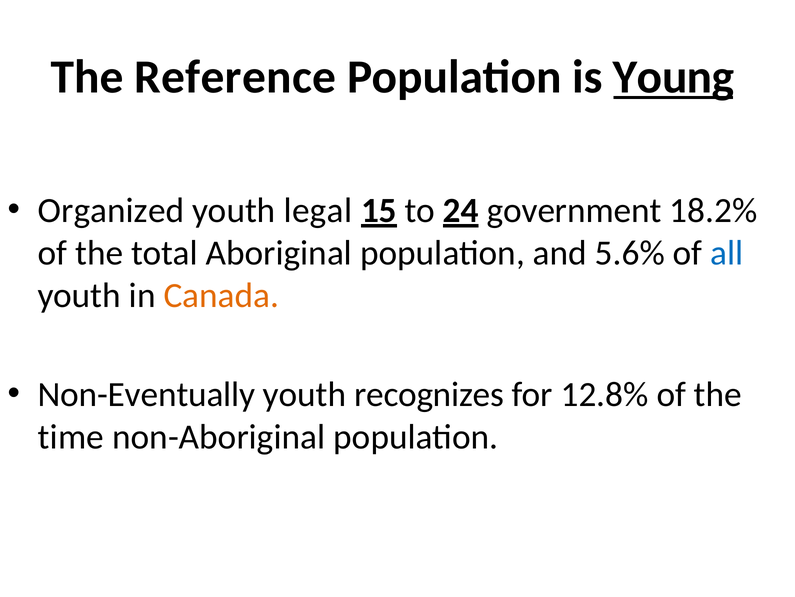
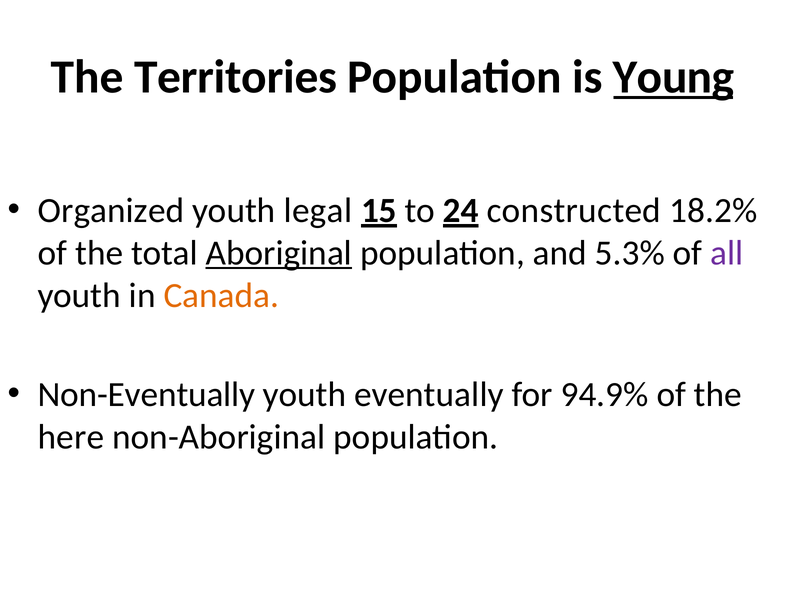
Reference: Reference -> Territories
government: government -> constructed
Aboriginal underline: none -> present
5.6%: 5.6% -> 5.3%
all colour: blue -> purple
recognizes: recognizes -> eventually
12.8%: 12.8% -> 94.9%
time: time -> here
